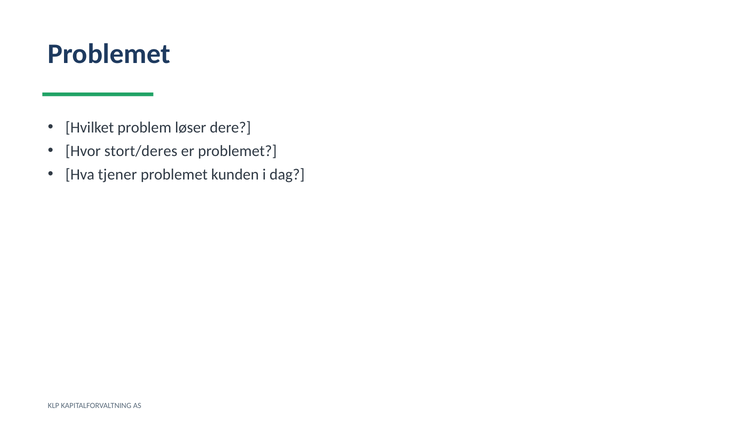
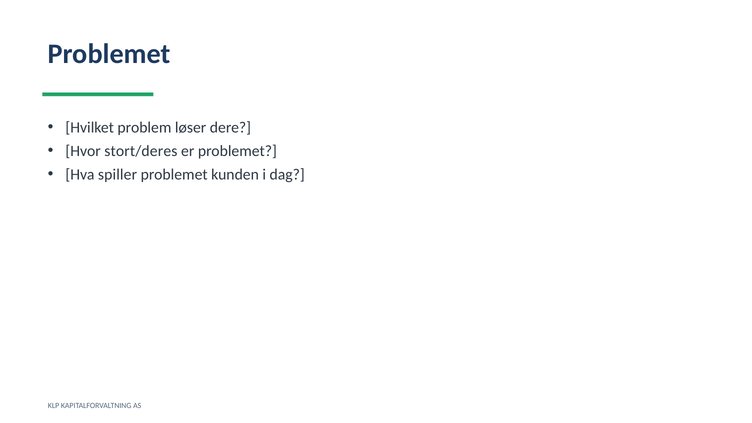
tjener: tjener -> spiller
